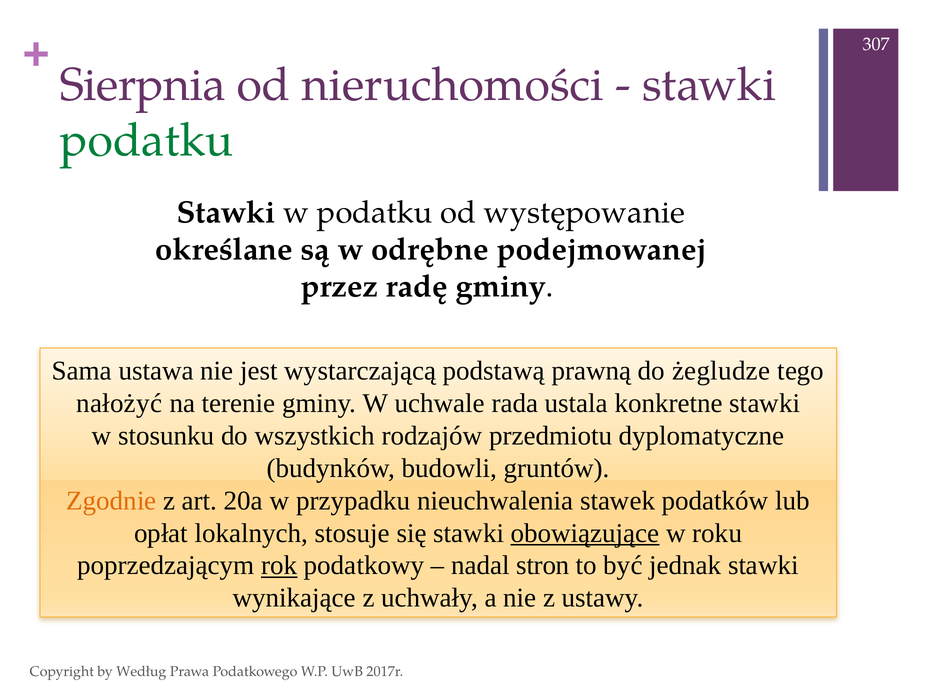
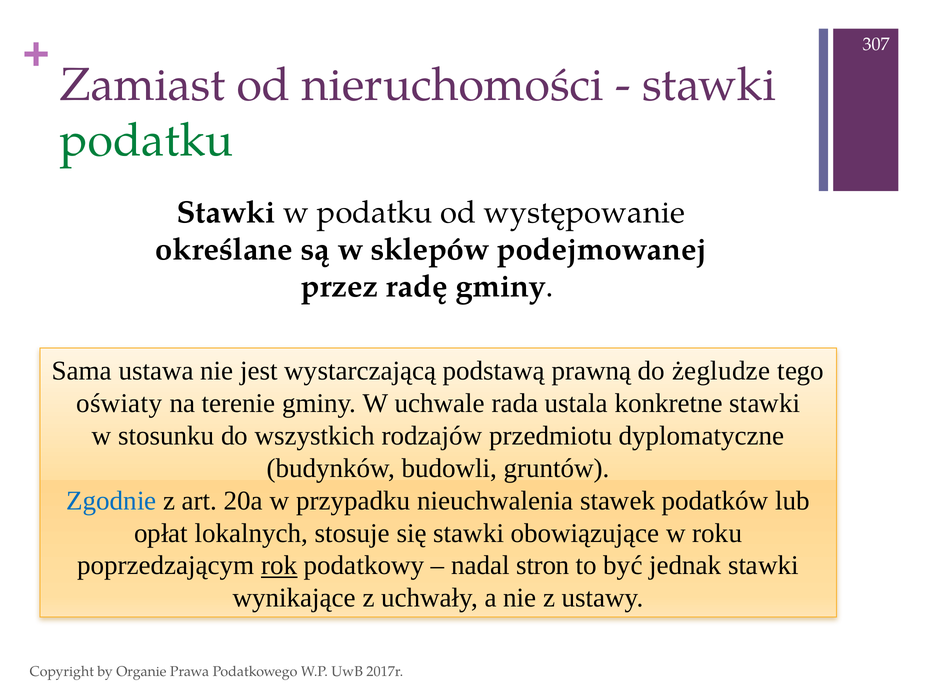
Sierpnia: Sierpnia -> Zamiast
odrębne: odrębne -> sklepów
nałożyć: nałożyć -> oświaty
Zgodnie colour: orange -> blue
obowiązujące underline: present -> none
Według: Według -> Organie
